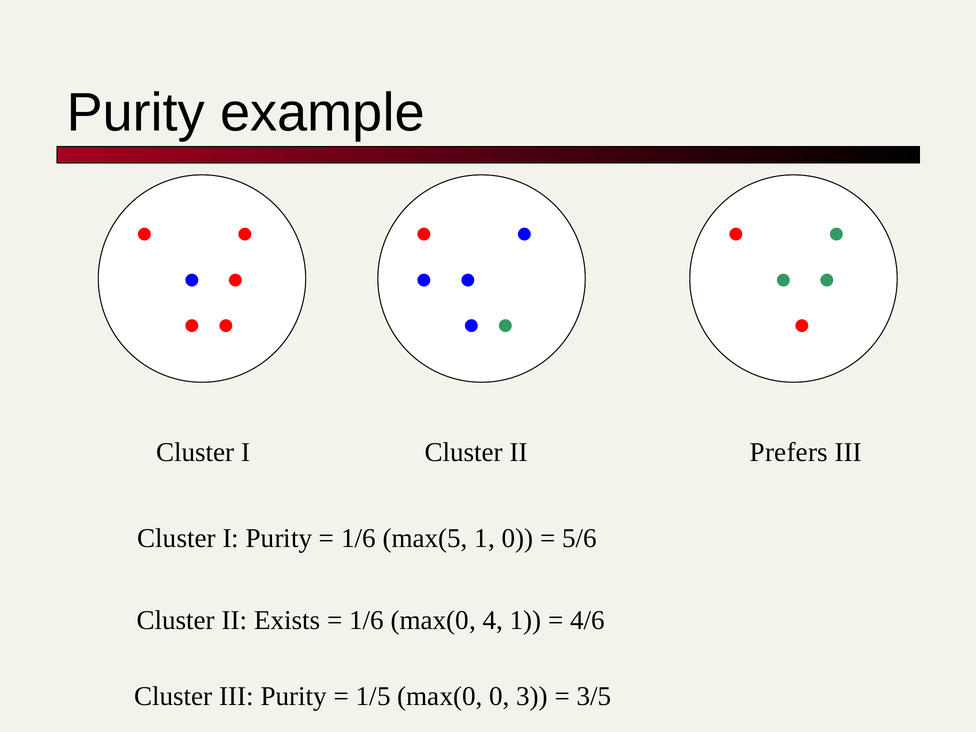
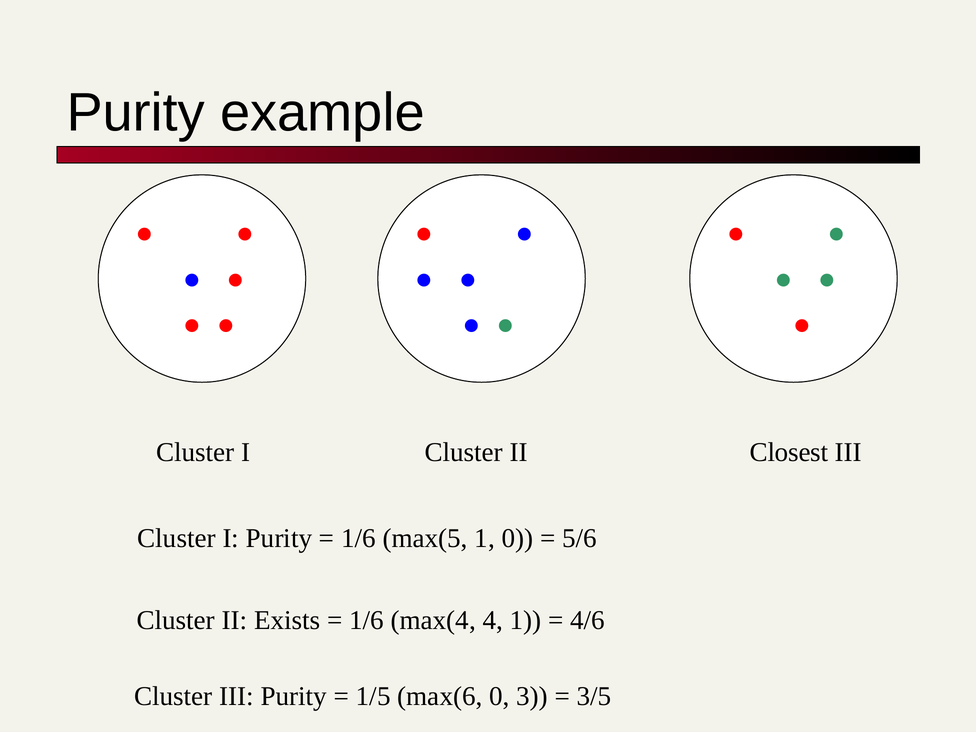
Prefers: Prefers -> Closest
1/6 max(0: max(0 -> max(4
1/5 max(0: max(0 -> max(6
